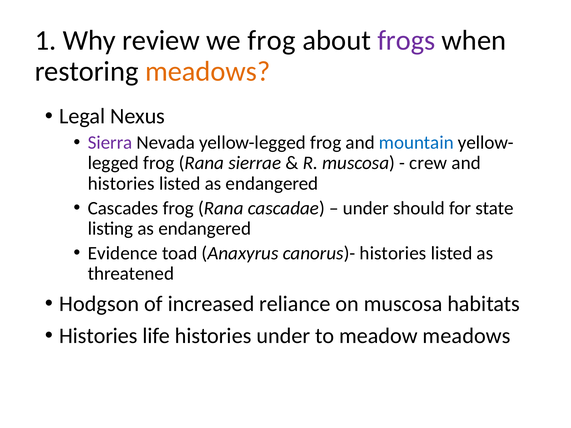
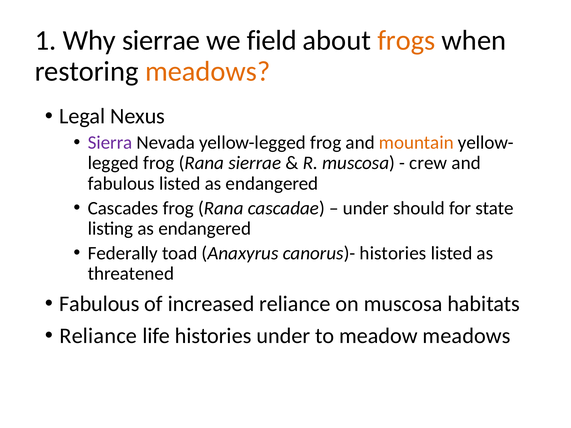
Why review: review -> sierrae
we frog: frog -> field
frogs colour: purple -> orange
mountain colour: blue -> orange
histories at (121, 184): histories -> fabulous
Evidence: Evidence -> Federally
Hodgson at (99, 304): Hodgson -> Fabulous
Histories at (98, 336): Histories -> Reliance
